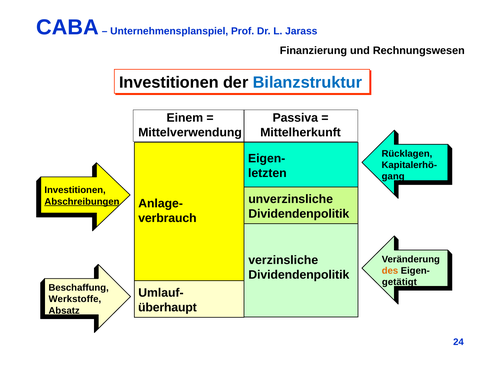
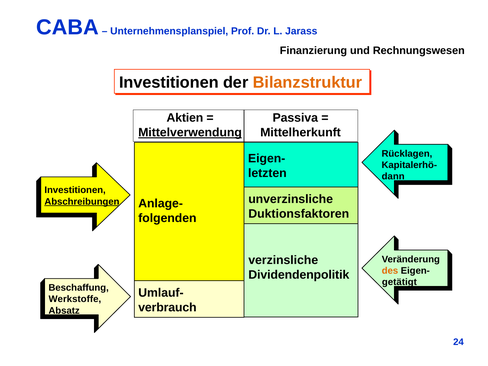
Bilanzstruktur colour: blue -> orange
Einem: Einem -> Aktien
Mittelverwendung underline: none -> present
gang: gang -> dann
Dividendenpolitik at (299, 214): Dividendenpolitik -> Duktionsfaktoren
verbrauch: verbrauch -> folgenden
überhaupt: überhaupt -> verbrauch
